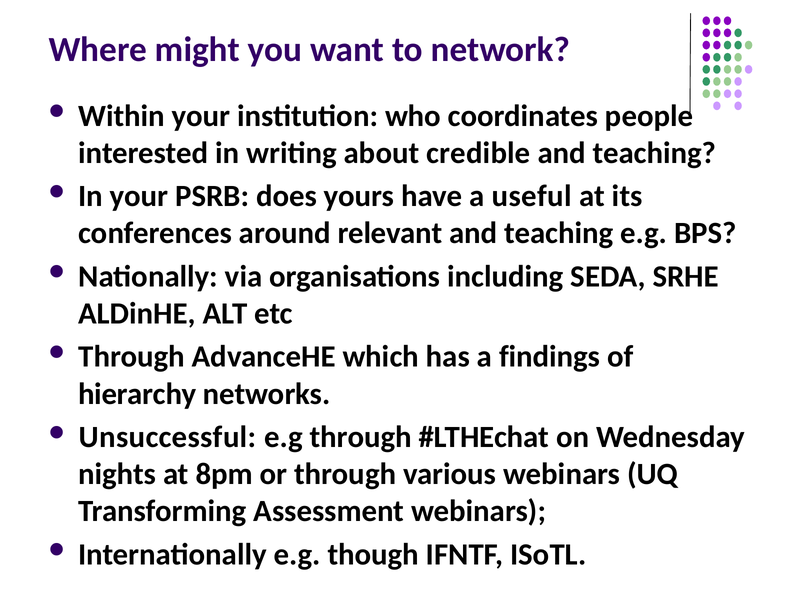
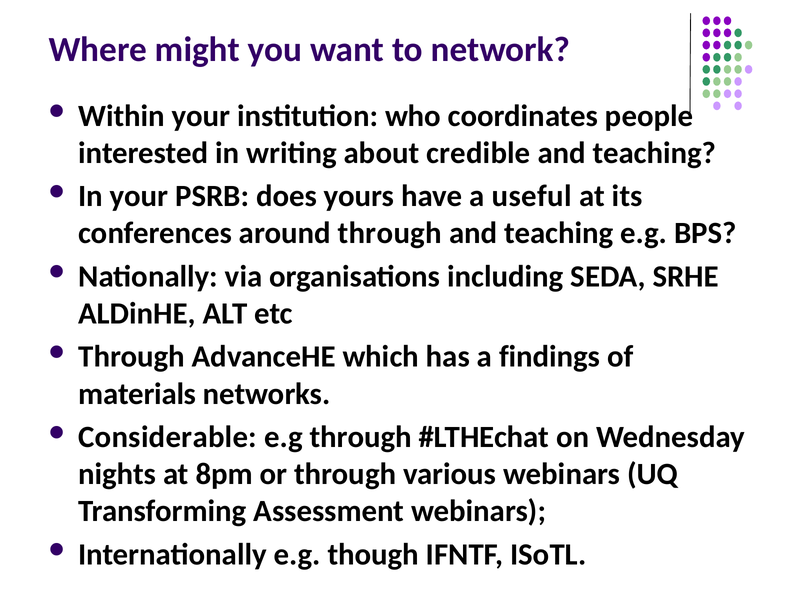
around relevant: relevant -> through
hierarchy: hierarchy -> materials
Unsuccessful: Unsuccessful -> Considerable
